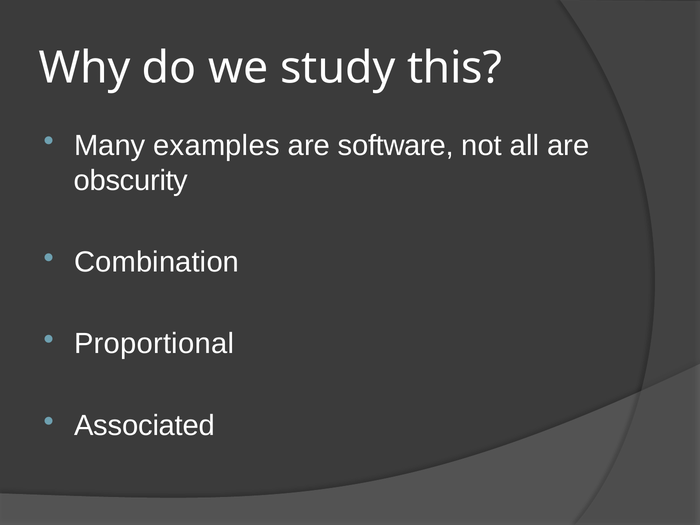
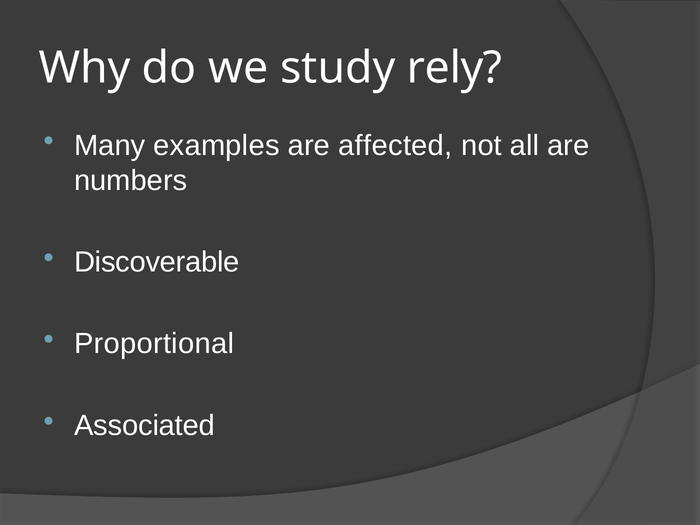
this: this -> rely
software: software -> affected
obscurity: obscurity -> numbers
Combination: Combination -> Discoverable
